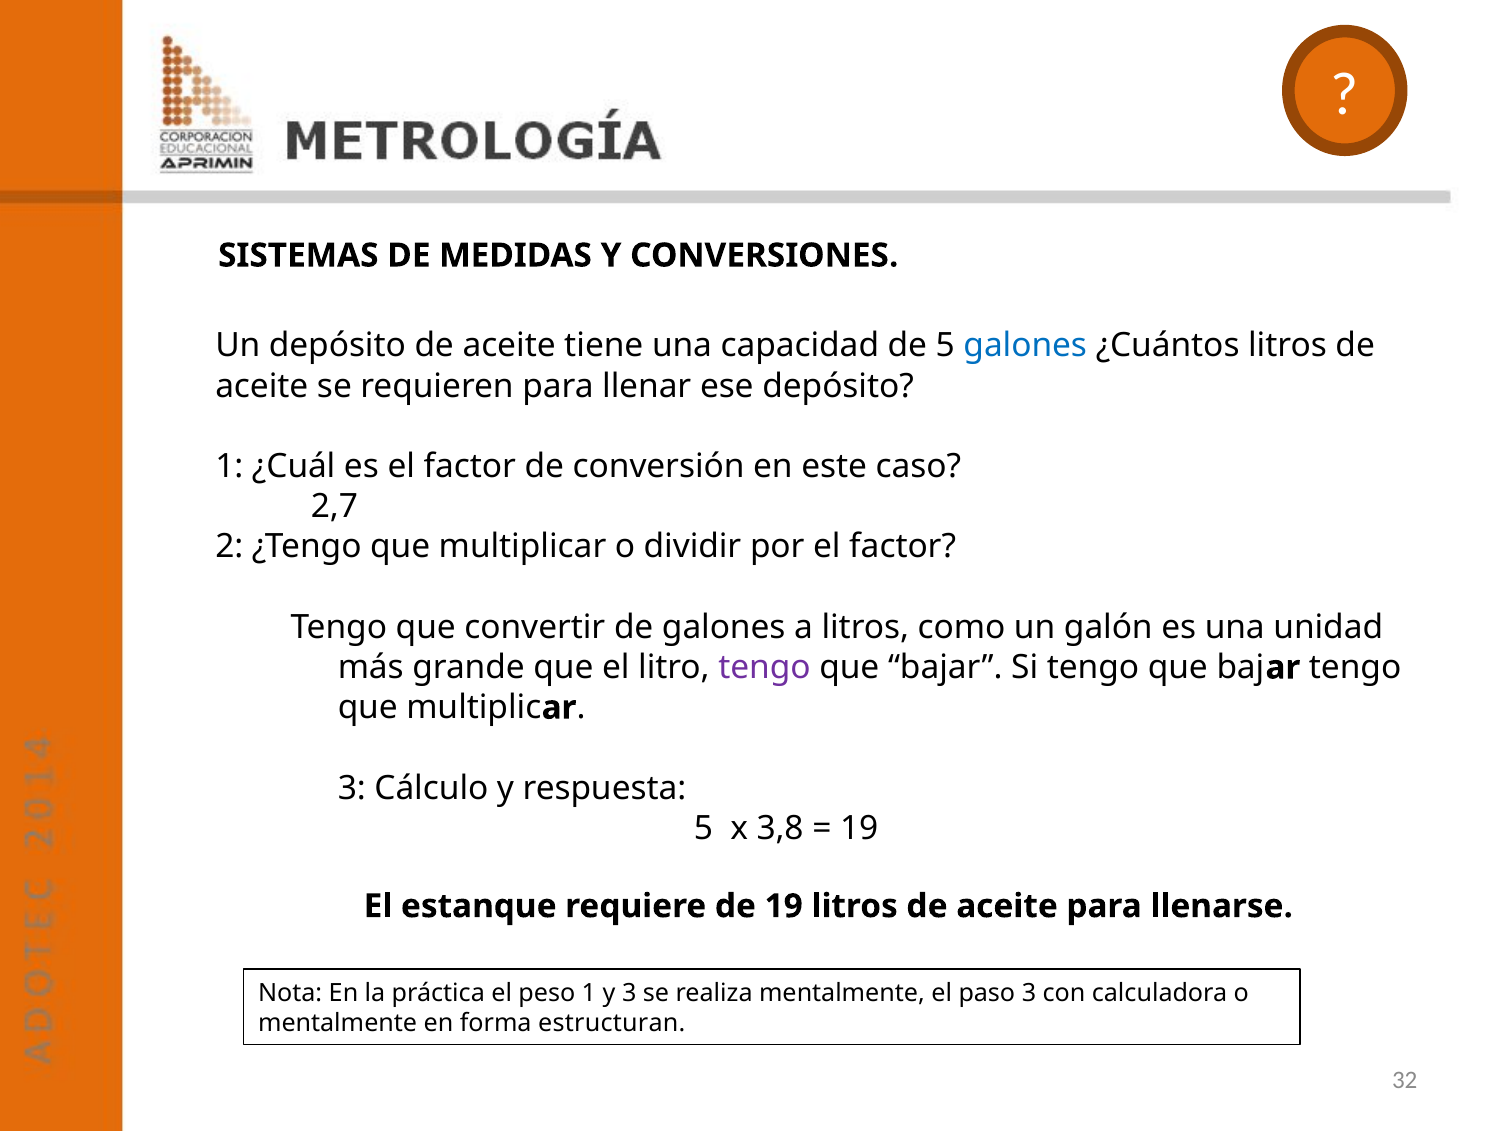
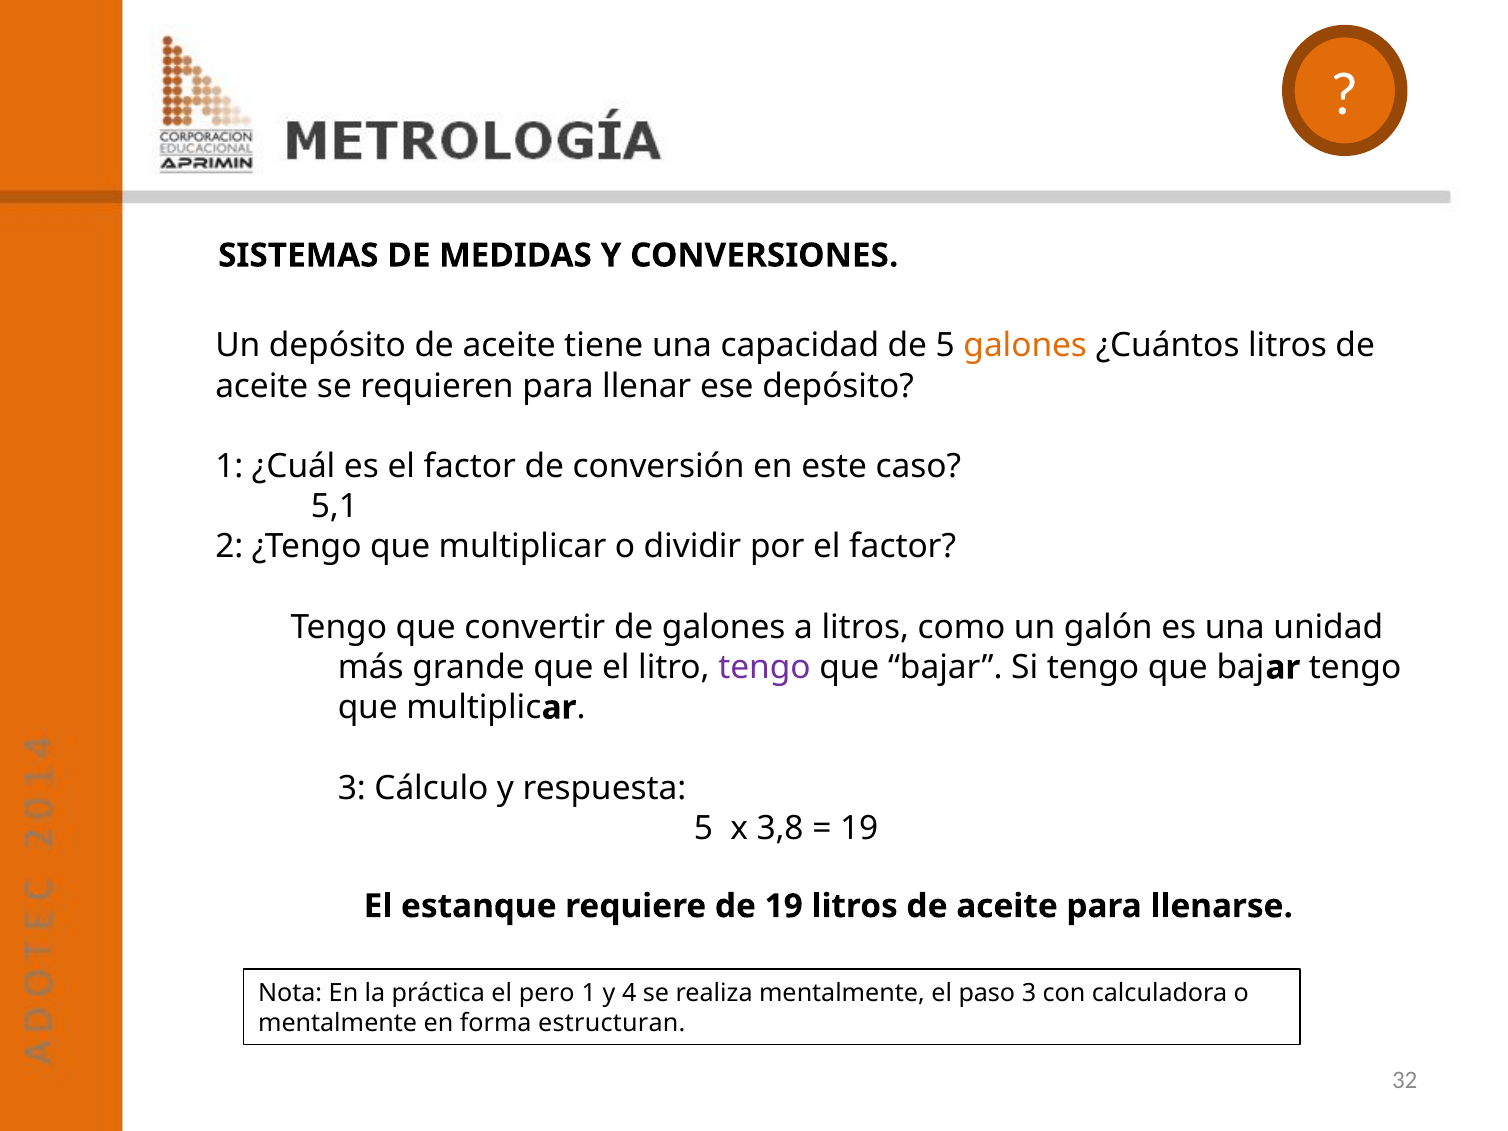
galones at (1025, 346) colour: blue -> orange
2,7: 2,7 -> 5,1
peso: peso -> pero
y 3: 3 -> 4
